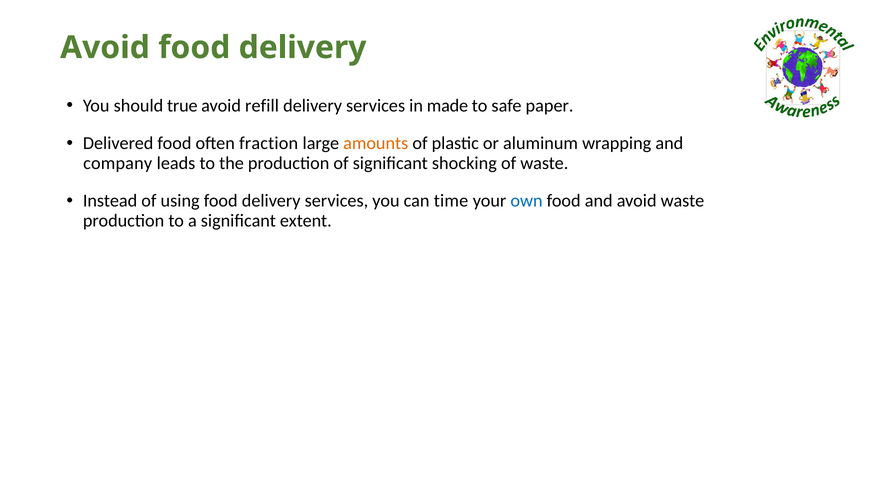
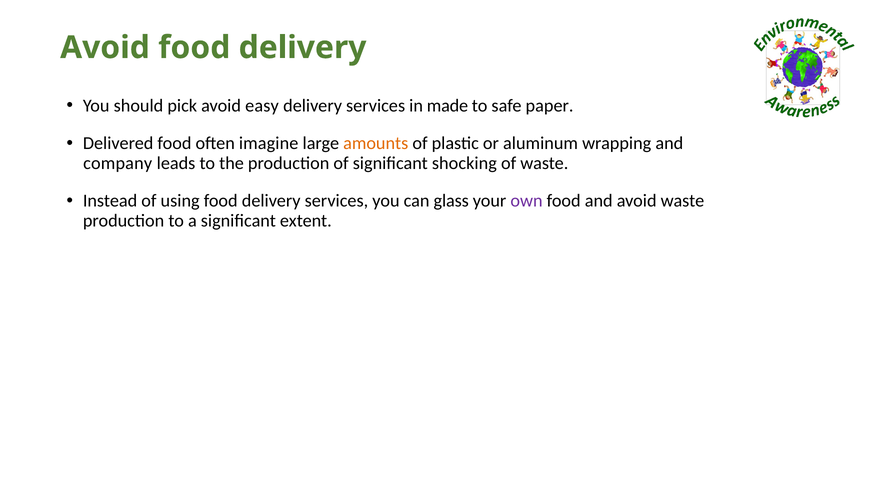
true: true -> pick
refill: refill -> easy
fraction: fraction -> imagine
time: time -> glass
own colour: blue -> purple
